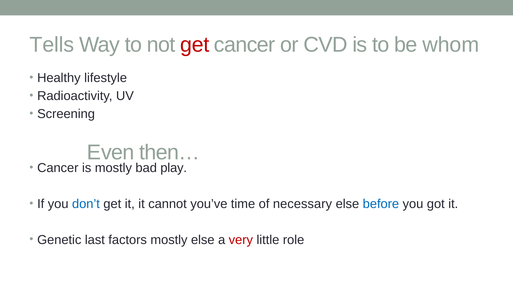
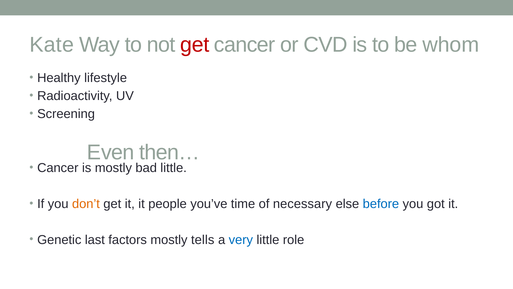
Tells: Tells -> Kate
bad play: play -> little
don’t colour: blue -> orange
cannot: cannot -> people
mostly else: else -> tells
very colour: red -> blue
